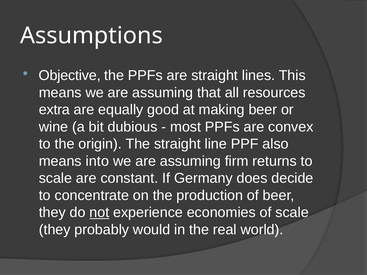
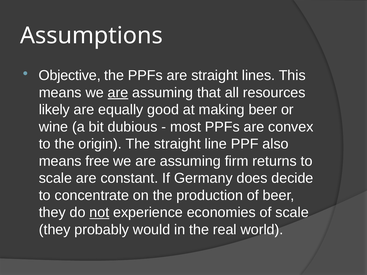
are at (118, 93) underline: none -> present
extra: extra -> likely
into: into -> free
